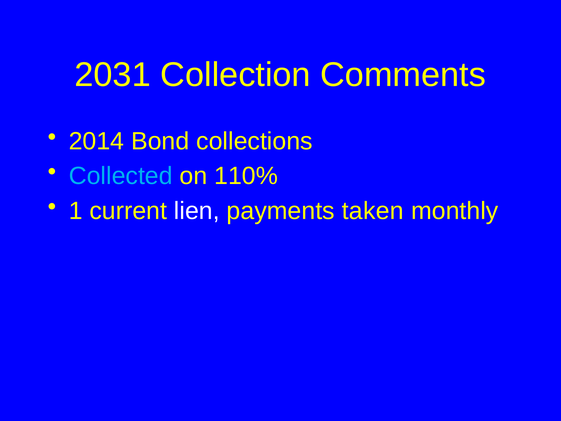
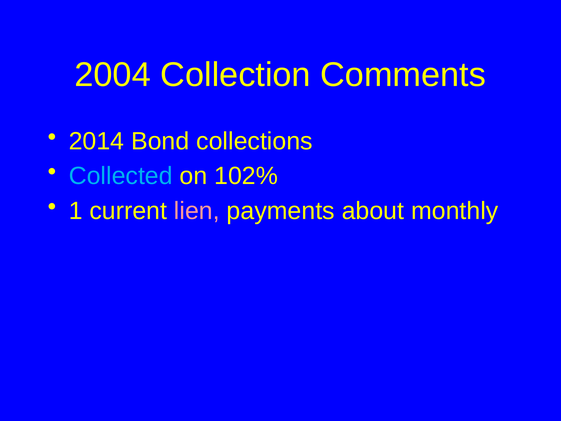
2031: 2031 -> 2004
110%: 110% -> 102%
lien colour: white -> pink
taken: taken -> about
